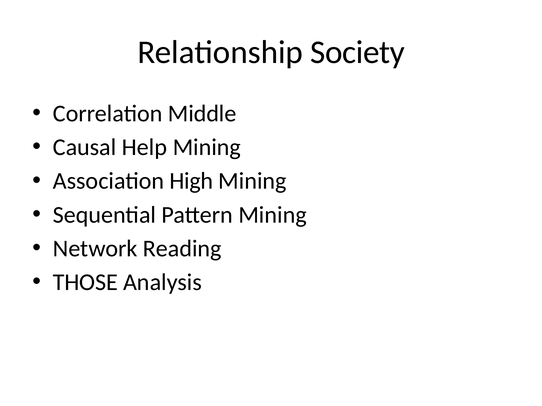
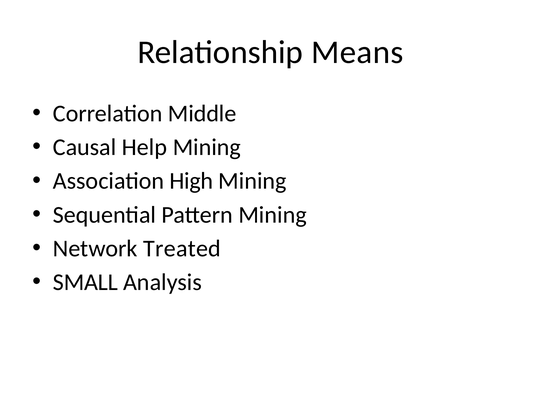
Society: Society -> Means
Reading: Reading -> Treated
THOSE: THOSE -> SMALL
